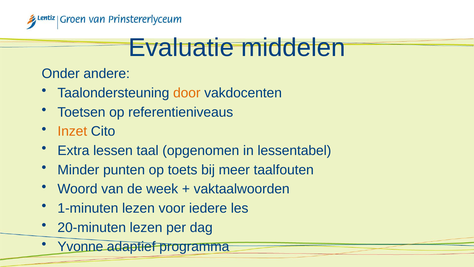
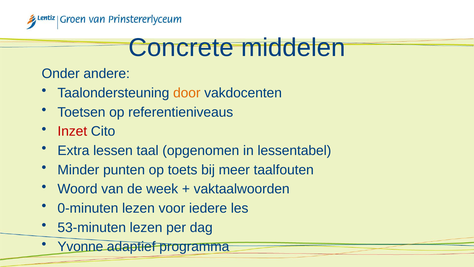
Evaluatie: Evaluatie -> Concrete
Inzet colour: orange -> red
1-minuten: 1-minuten -> 0-minuten
20-minuten: 20-minuten -> 53-minuten
